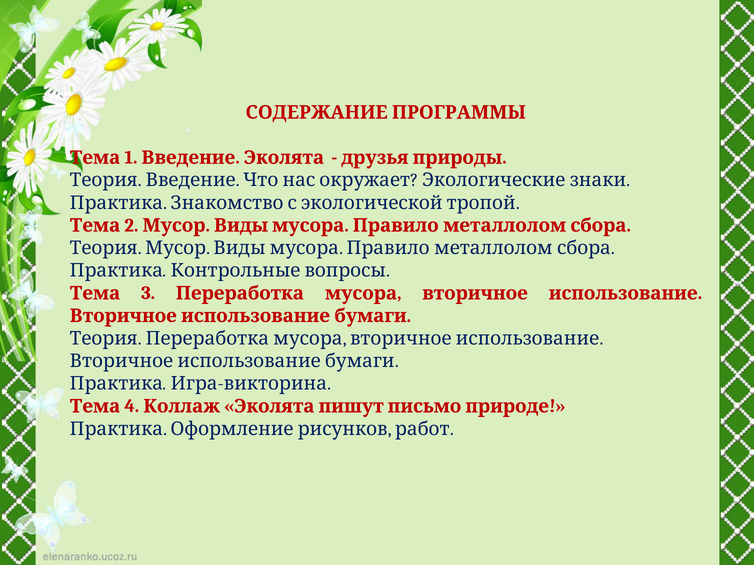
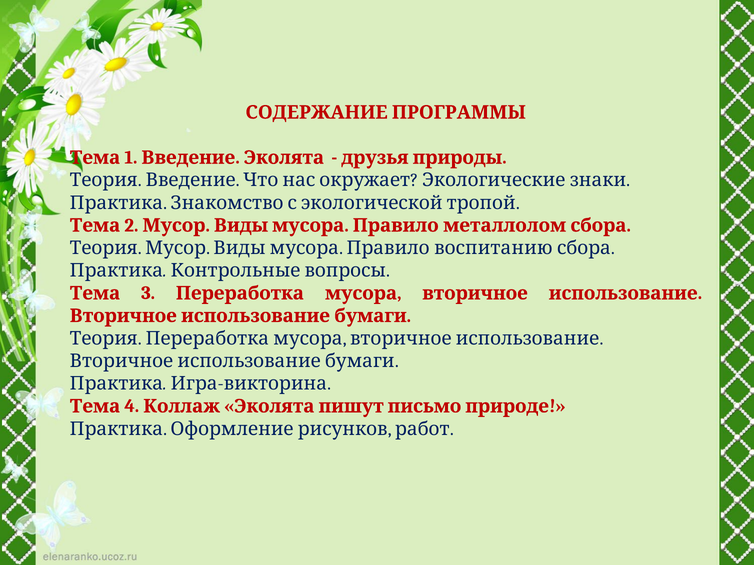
металлолом at (493, 248): металлолом -> воспитанию
